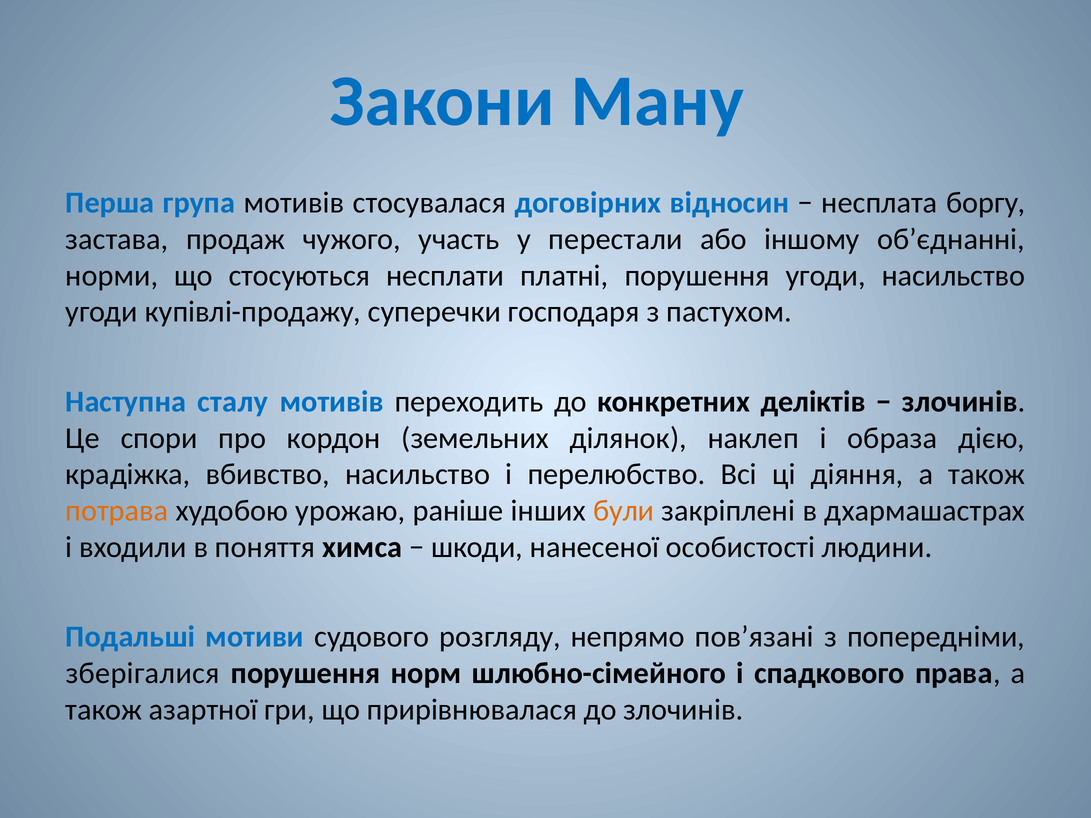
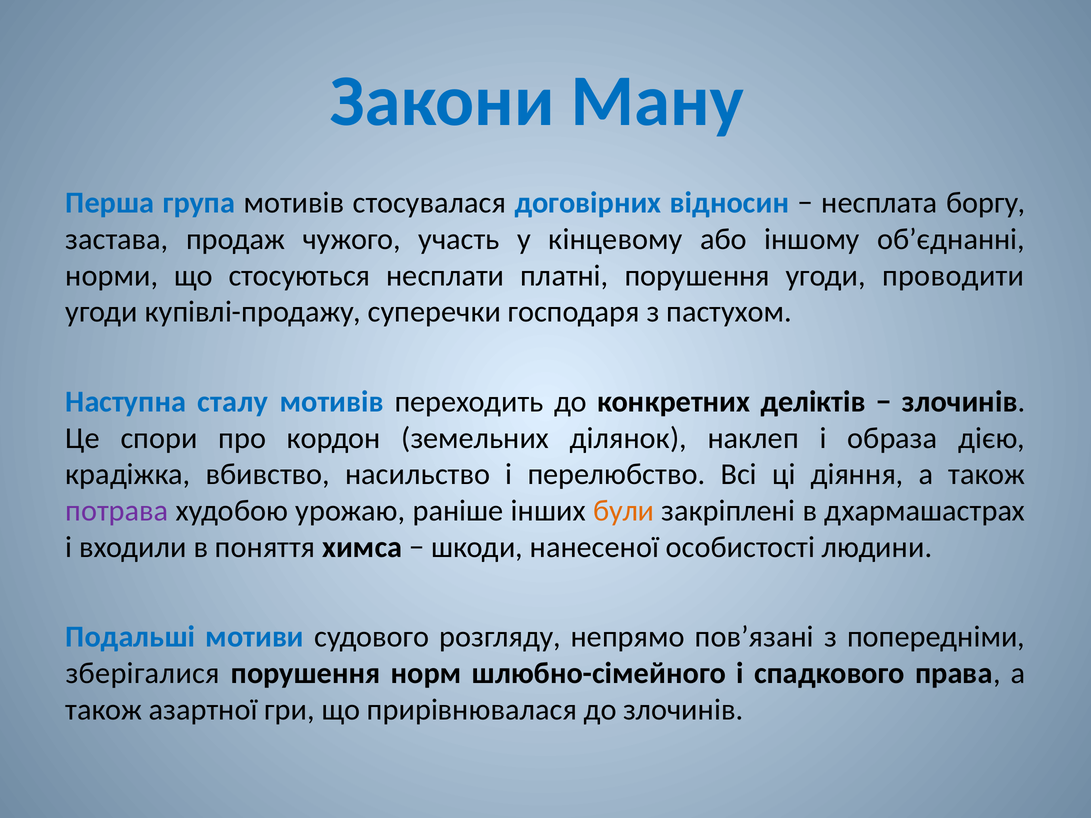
перестали: перестали -> кінцевому
угоди насильство: насильство -> проводити
потрава colour: orange -> purple
